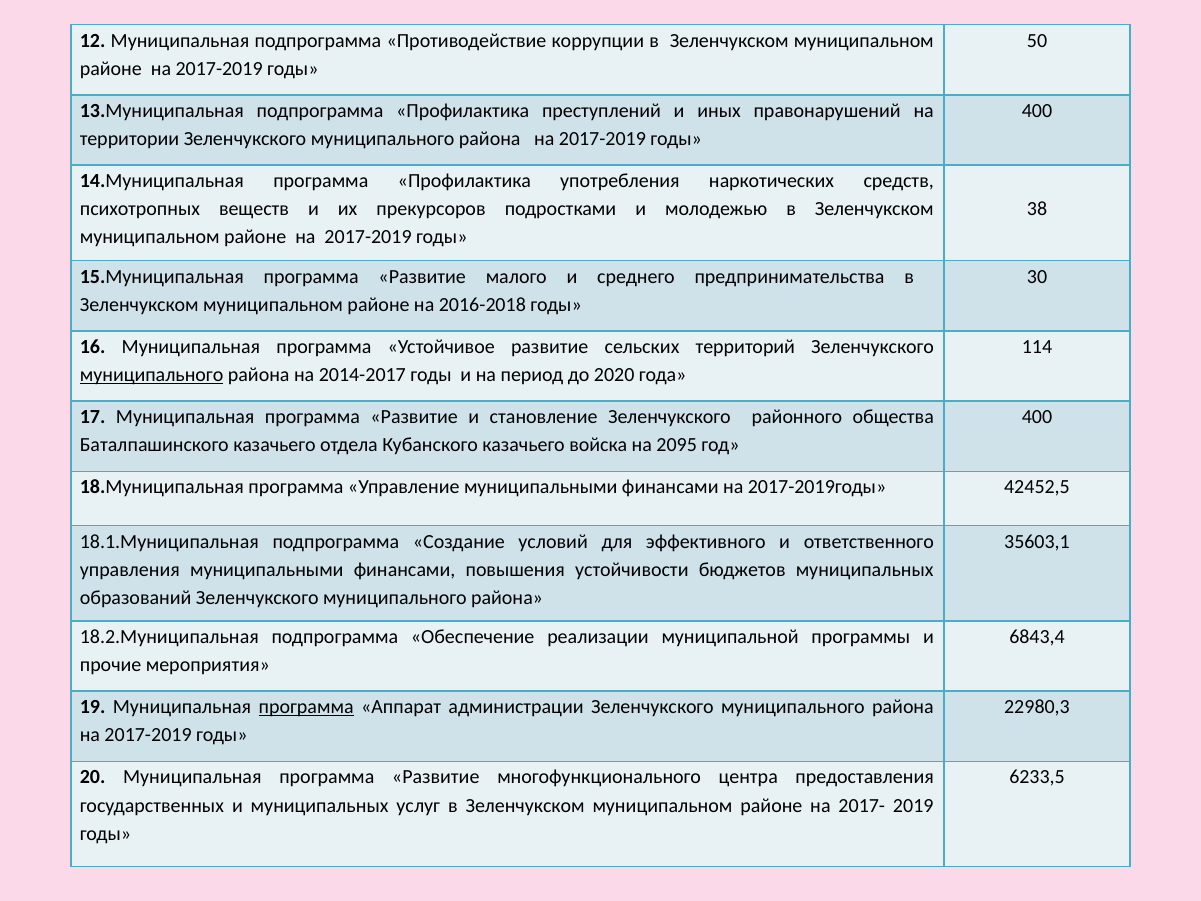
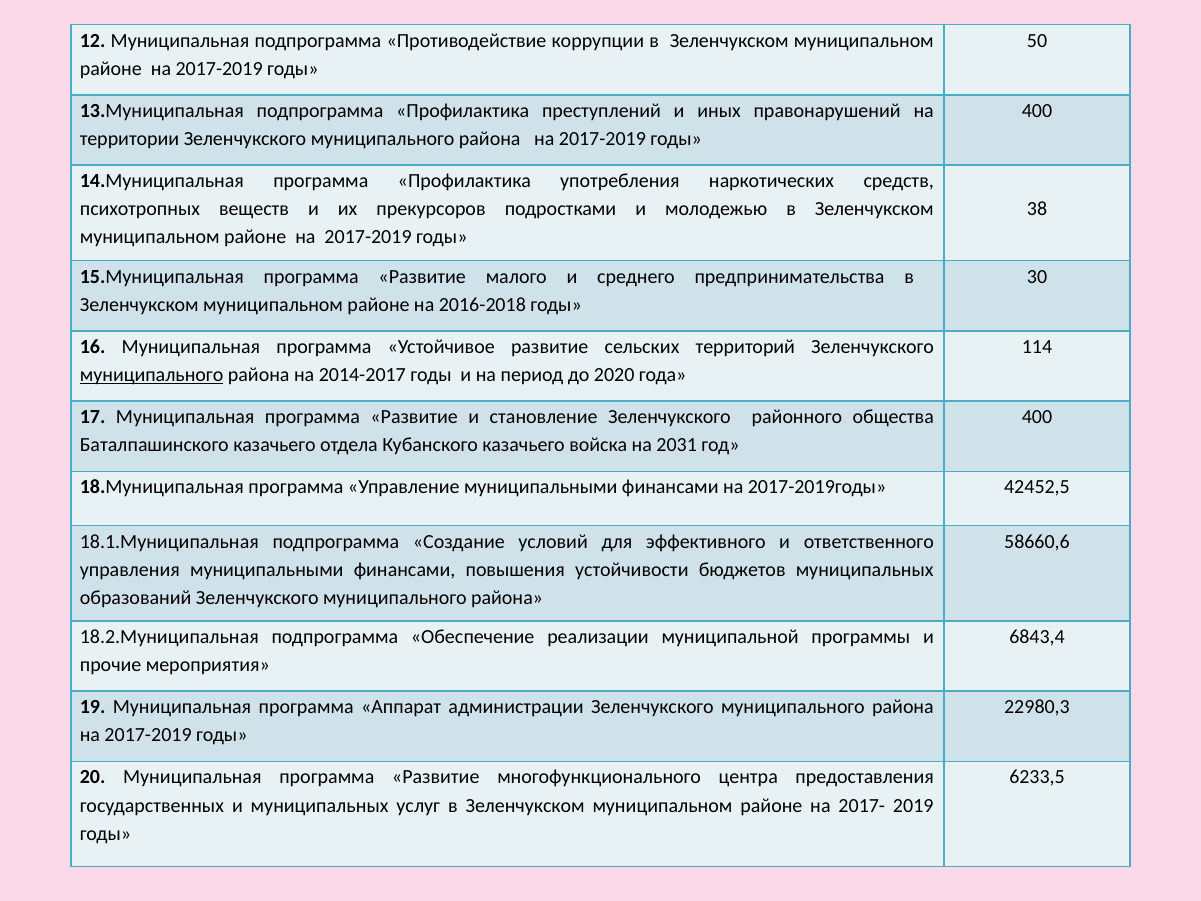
2095: 2095 -> 2031
35603,1: 35603,1 -> 58660,6
программа at (306, 707) underline: present -> none
